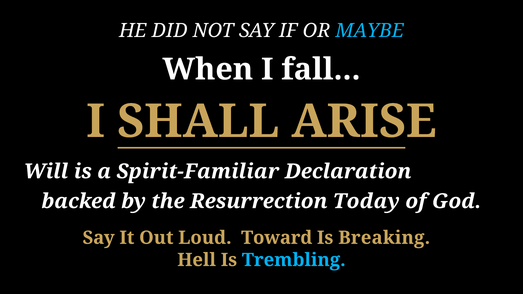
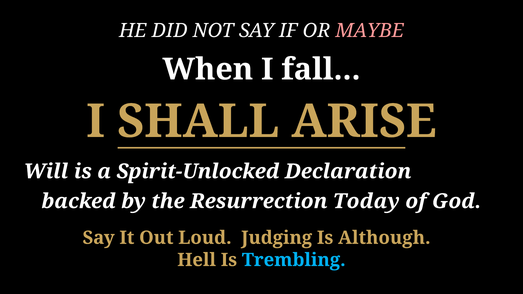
MAYBE colour: light blue -> pink
Spirit-Familiar: Spirit-Familiar -> Spirit-Unlocked
Toward: Toward -> Judging
Breaking: Breaking -> Although
